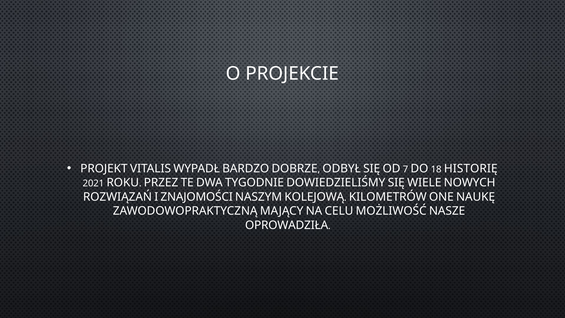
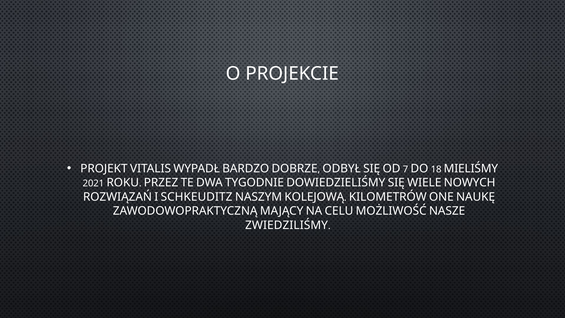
HISTORIĘ: HISTORIĘ -> MIELIŚMY
ZNAJOMOŚCI: ZNAJOMOŚCI -> SCHKEUDITZ
OPROWADZIŁA: OPROWADZIŁA -> ZWIEDZILIŚMY
